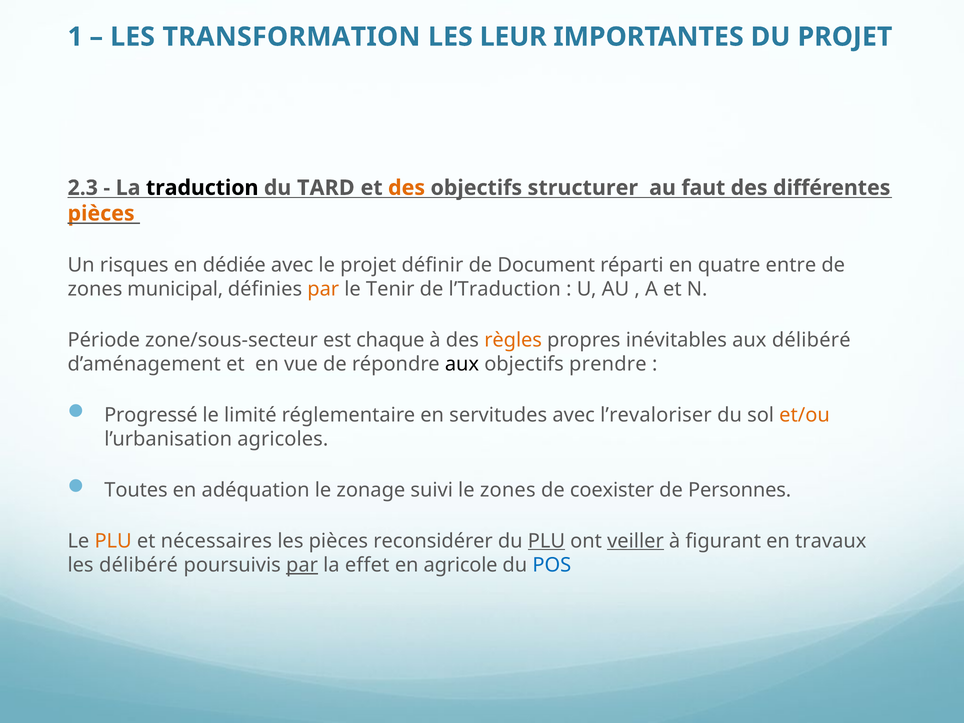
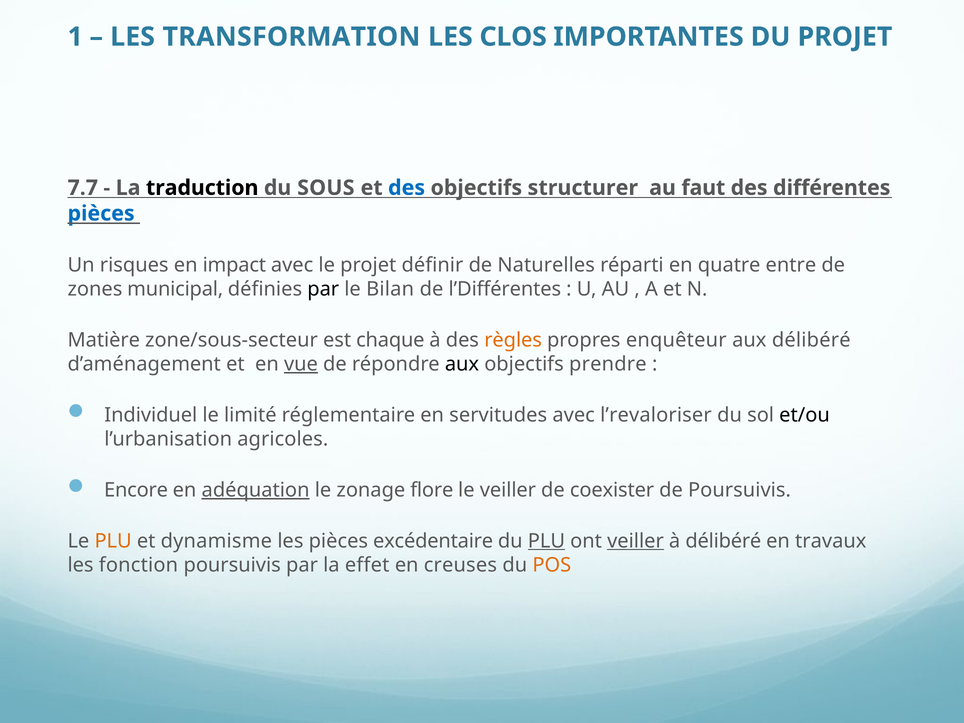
LEUR: LEUR -> CLOS
2.3: 2.3 -> 7.7
TARD: TARD -> SOUS
des at (407, 188) colour: orange -> blue
pièces at (101, 213) colour: orange -> blue
dédiée: dédiée -> impact
Document: Document -> Naturelles
par at (323, 289) colour: orange -> black
Tenir: Tenir -> Bilan
l’Traduction: l’Traduction -> l’Différentes
Période: Période -> Matière
inévitables: inévitables -> enquêteur
vue underline: none -> present
Progressé: Progressé -> Individuel
et/ou colour: orange -> black
Toutes: Toutes -> Encore
adéquation underline: none -> present
suivi: suivi -> flore
le zones: zones -> veiller
de Personnes: Personnes -> Poursuivis
nécessaires: nécessaires -> dynamisme
reconsidérer: reconsidérer -> excédentaire
à figurant: figurant -> délibéré
les délibéré: délibéré -> fonction
par at (302, 565) underline: present -> none
agricole: agricole -> creuses
POS colour: blue -> orange
